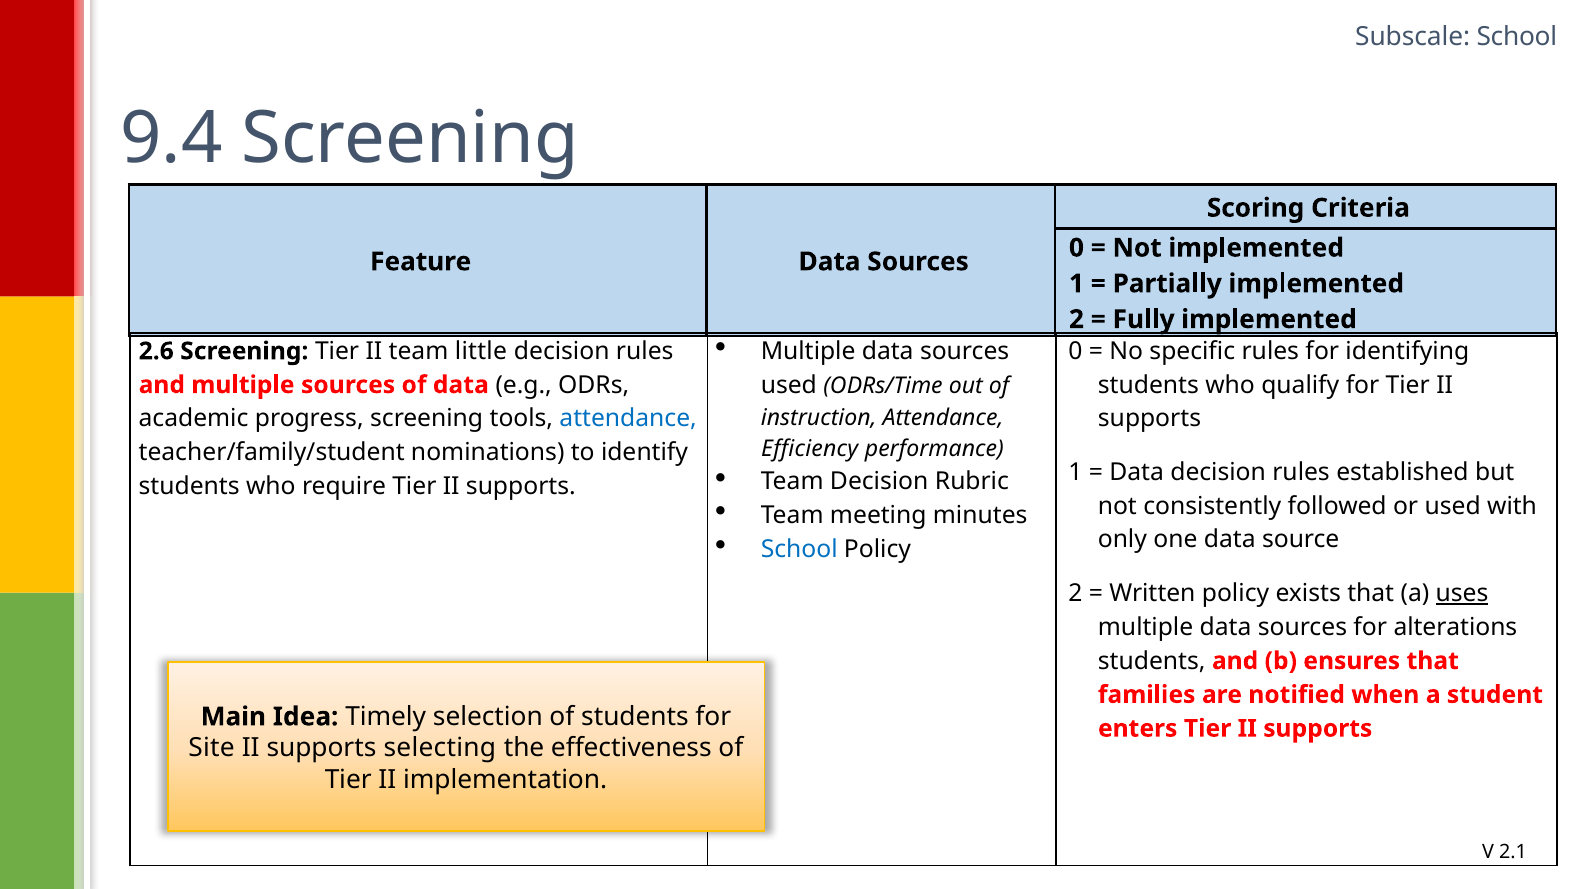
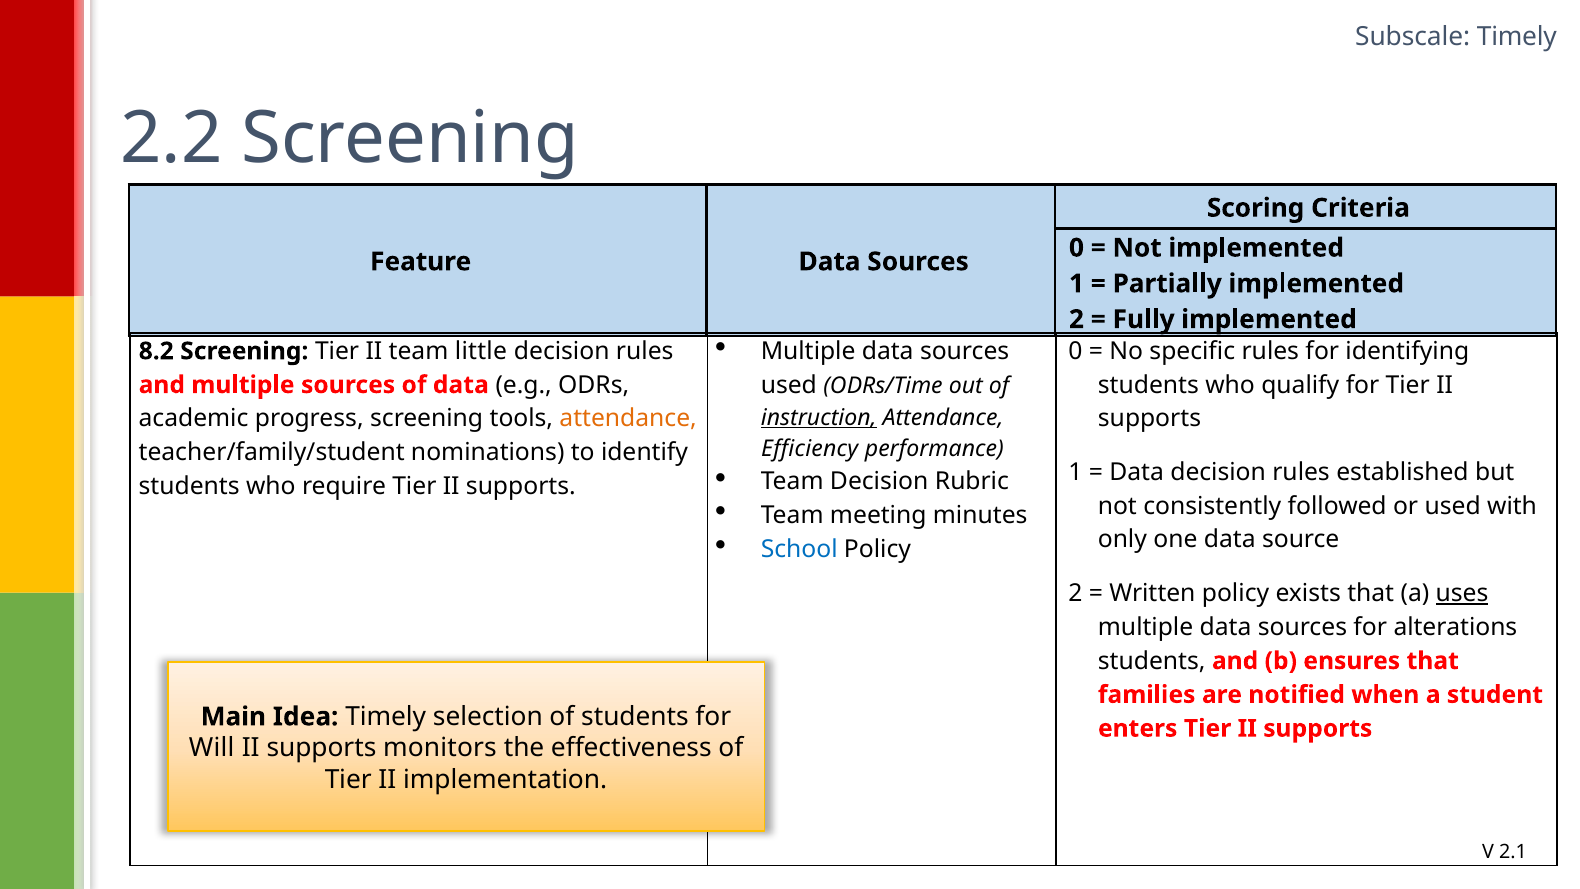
Subscale School: School -> Timely
9.4: 9.4 -> 2.2
2.6: 2.6 -> 8.2
instruction underline: none -> present
attendance at (628, 419) colour: blue -> orange
Site: Site -> Will
selecting: selecting -> monitors
